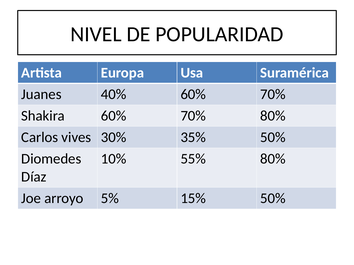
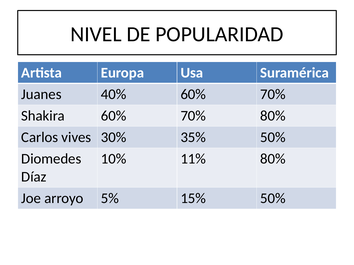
55%: 55% -> 11%
